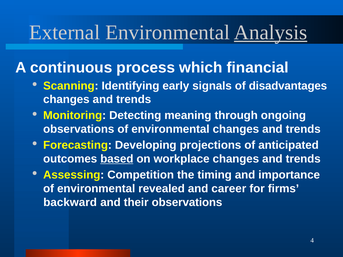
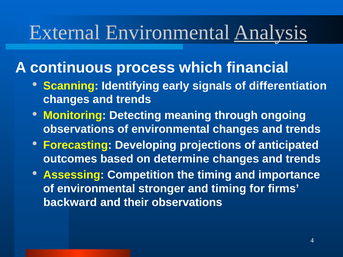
disadvantages: disadvantages -> differentiation
based underline: present -> none
workplace: workplace -> determine
revealed: revealed -> stronger
and career: career -> timing
